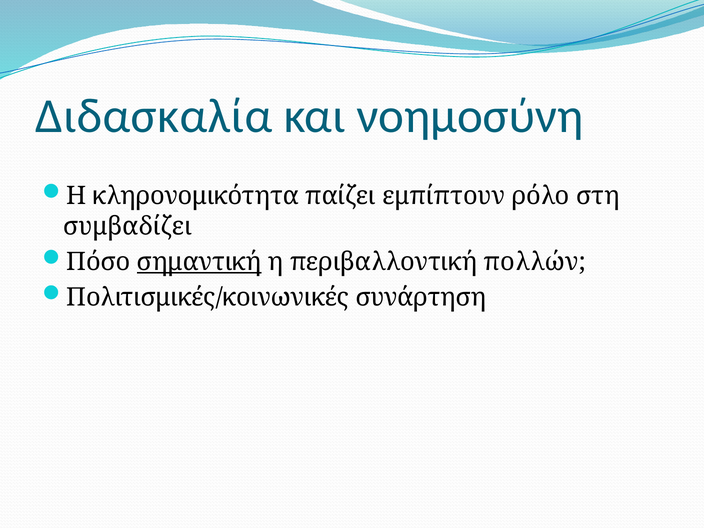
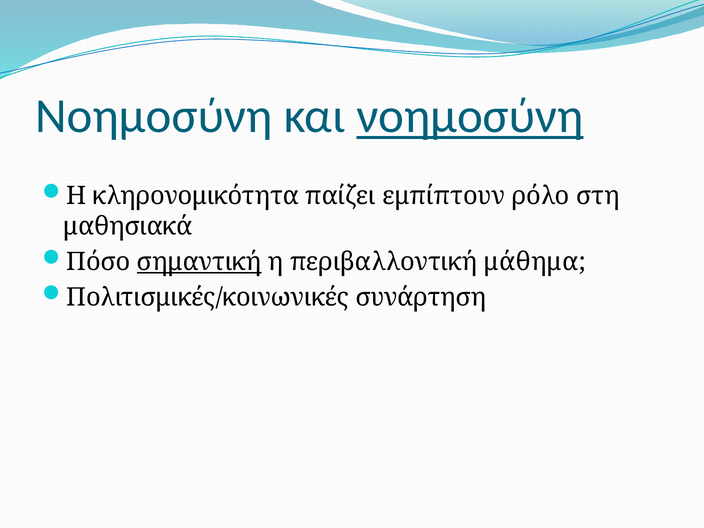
Διδασκαλία at (154, 116): Διδασκαλία -> Νοημοσύνη
νοημοσύνη at (470, 116) underline: none -> present
συμβαδίζει: συμβαδίζει -> μαθησιακά
πολλών: πολλών -> μάθημα
